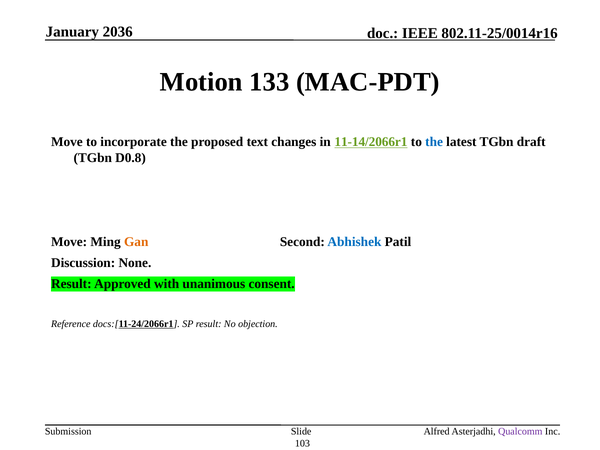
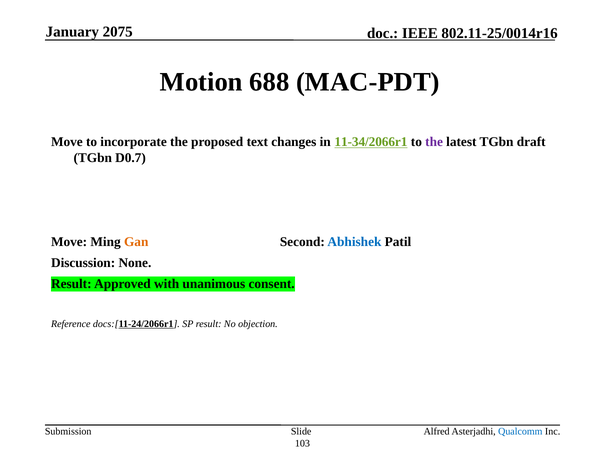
2036: 2036 -> 2075
133: 133 -> 688
11-14/2066r1: 11-14/2066r1 -> 11-34/2066r1
the at (434, 142) colour: blue -> purple
D0.8: D0.8 -> D0.7
Qualcomm colour: purple -> blue
